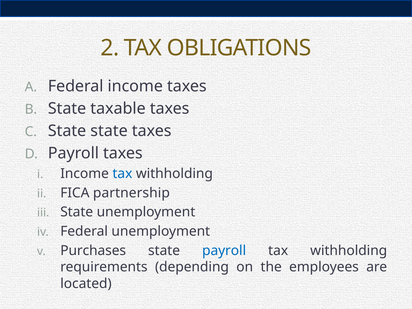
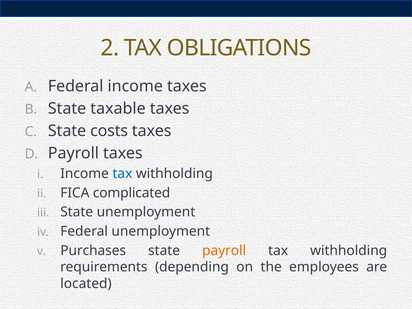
State state: state -> costs
partnership: partnership -> complicated
payroll at (224, 251) colour: blue -> orange
